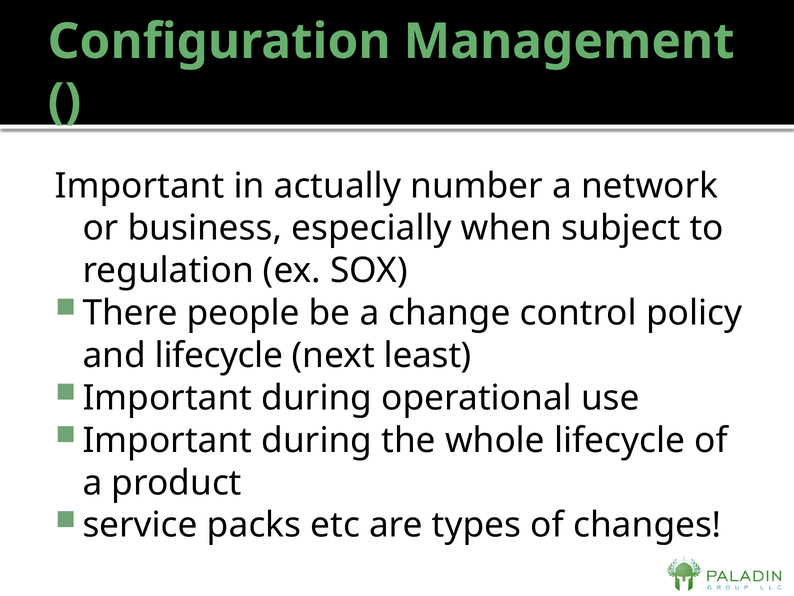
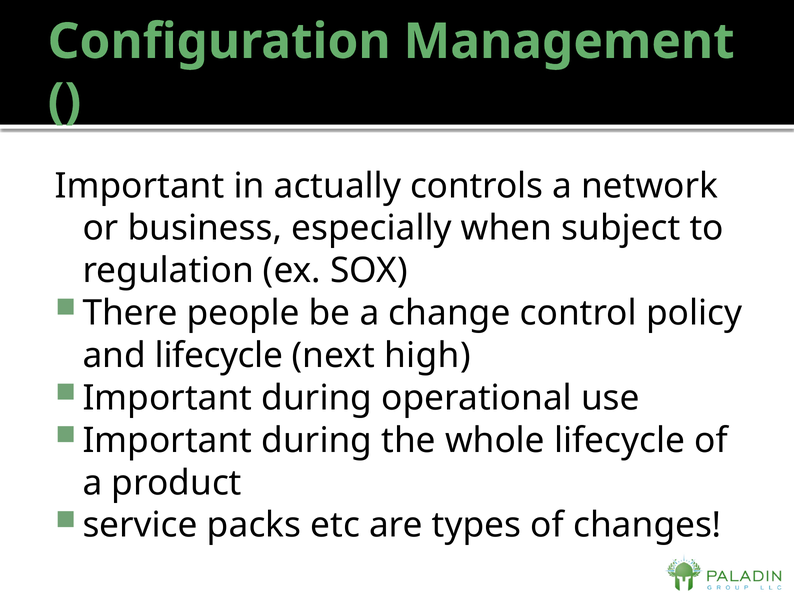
number: number -> controls
least: least -> high
